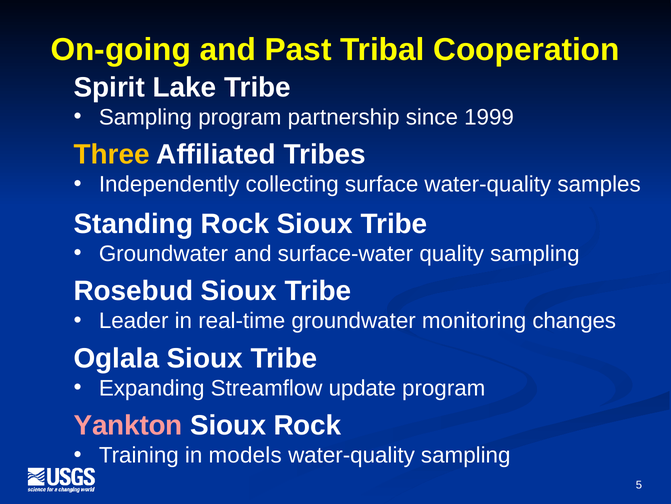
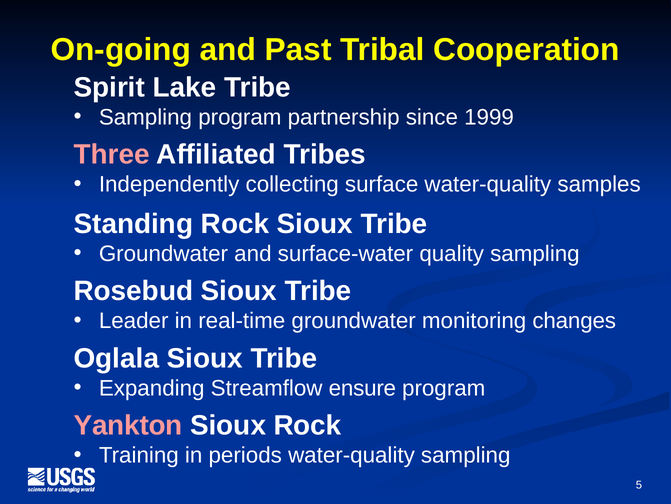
Three colour: yellow -> pink
update: update -> ensure
models: models -> periods
